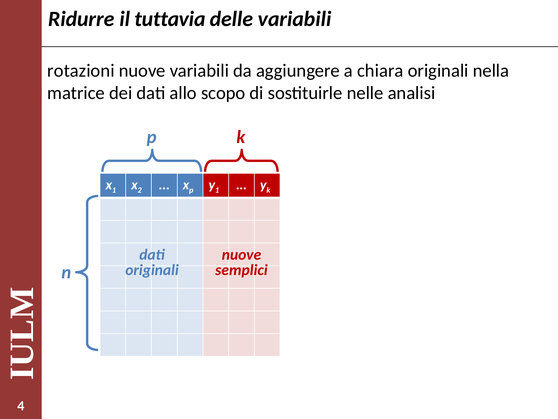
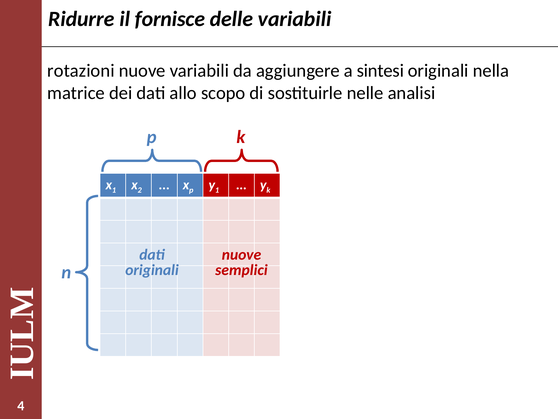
tuttavia: tuttavia -> fornisce
chiara: chiara -> sintesi
